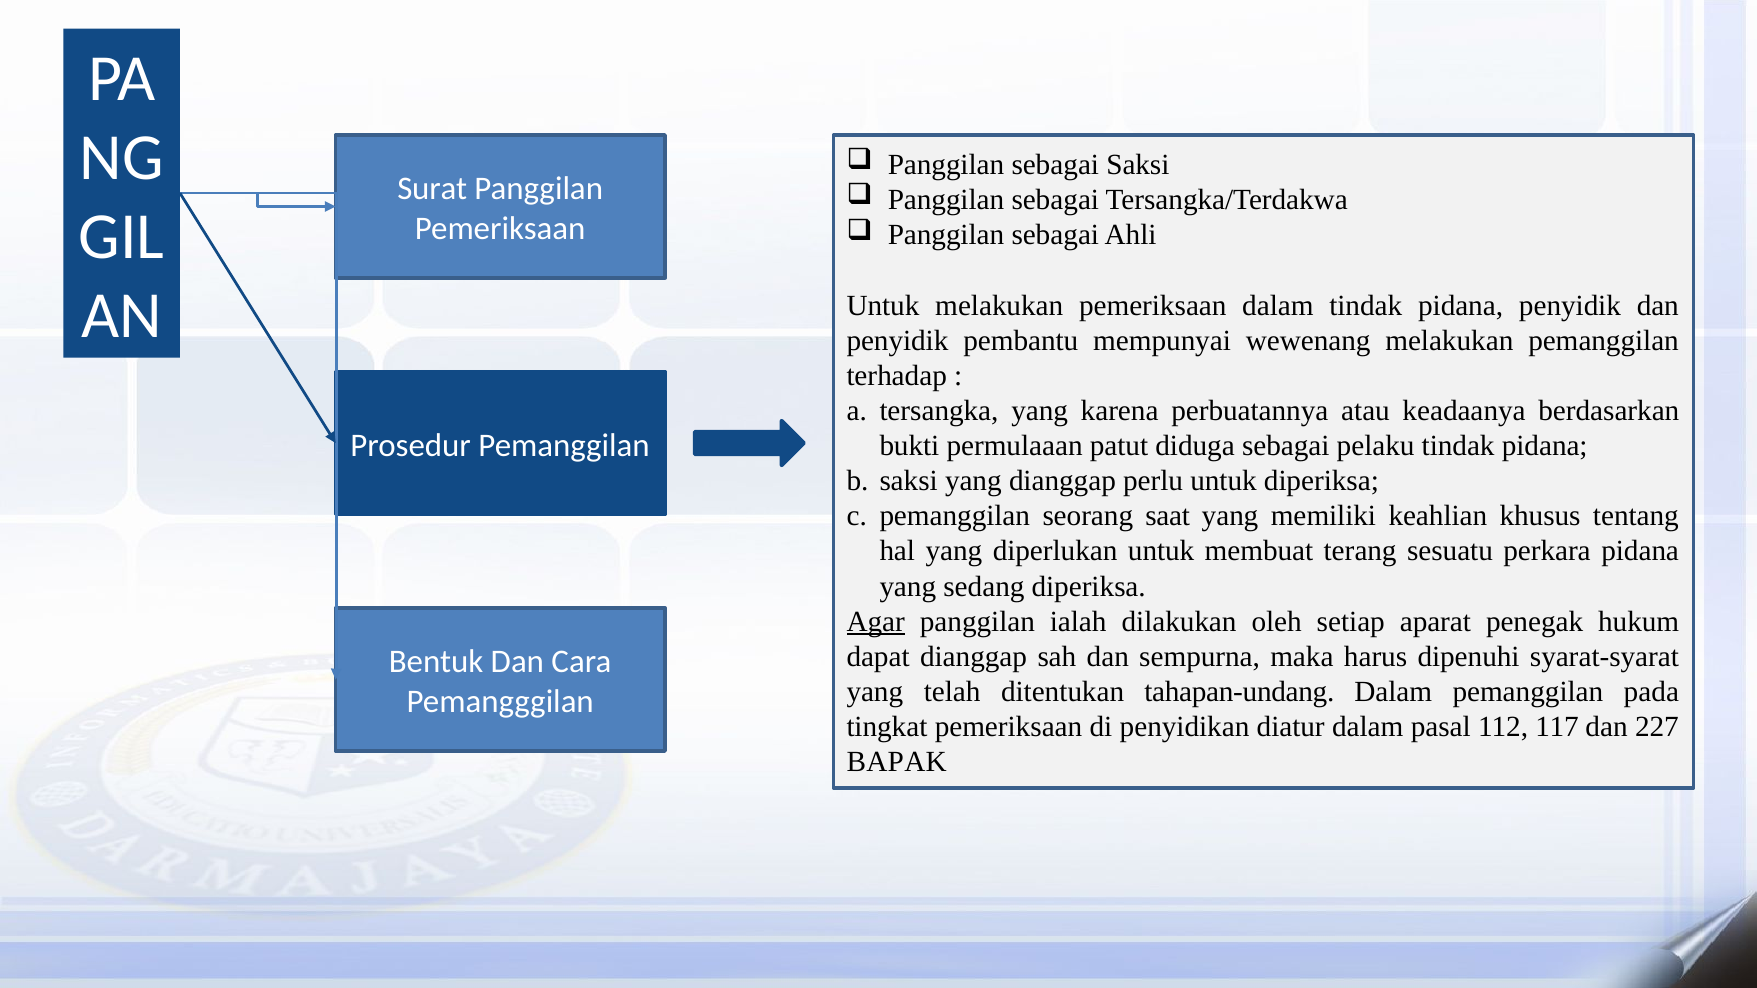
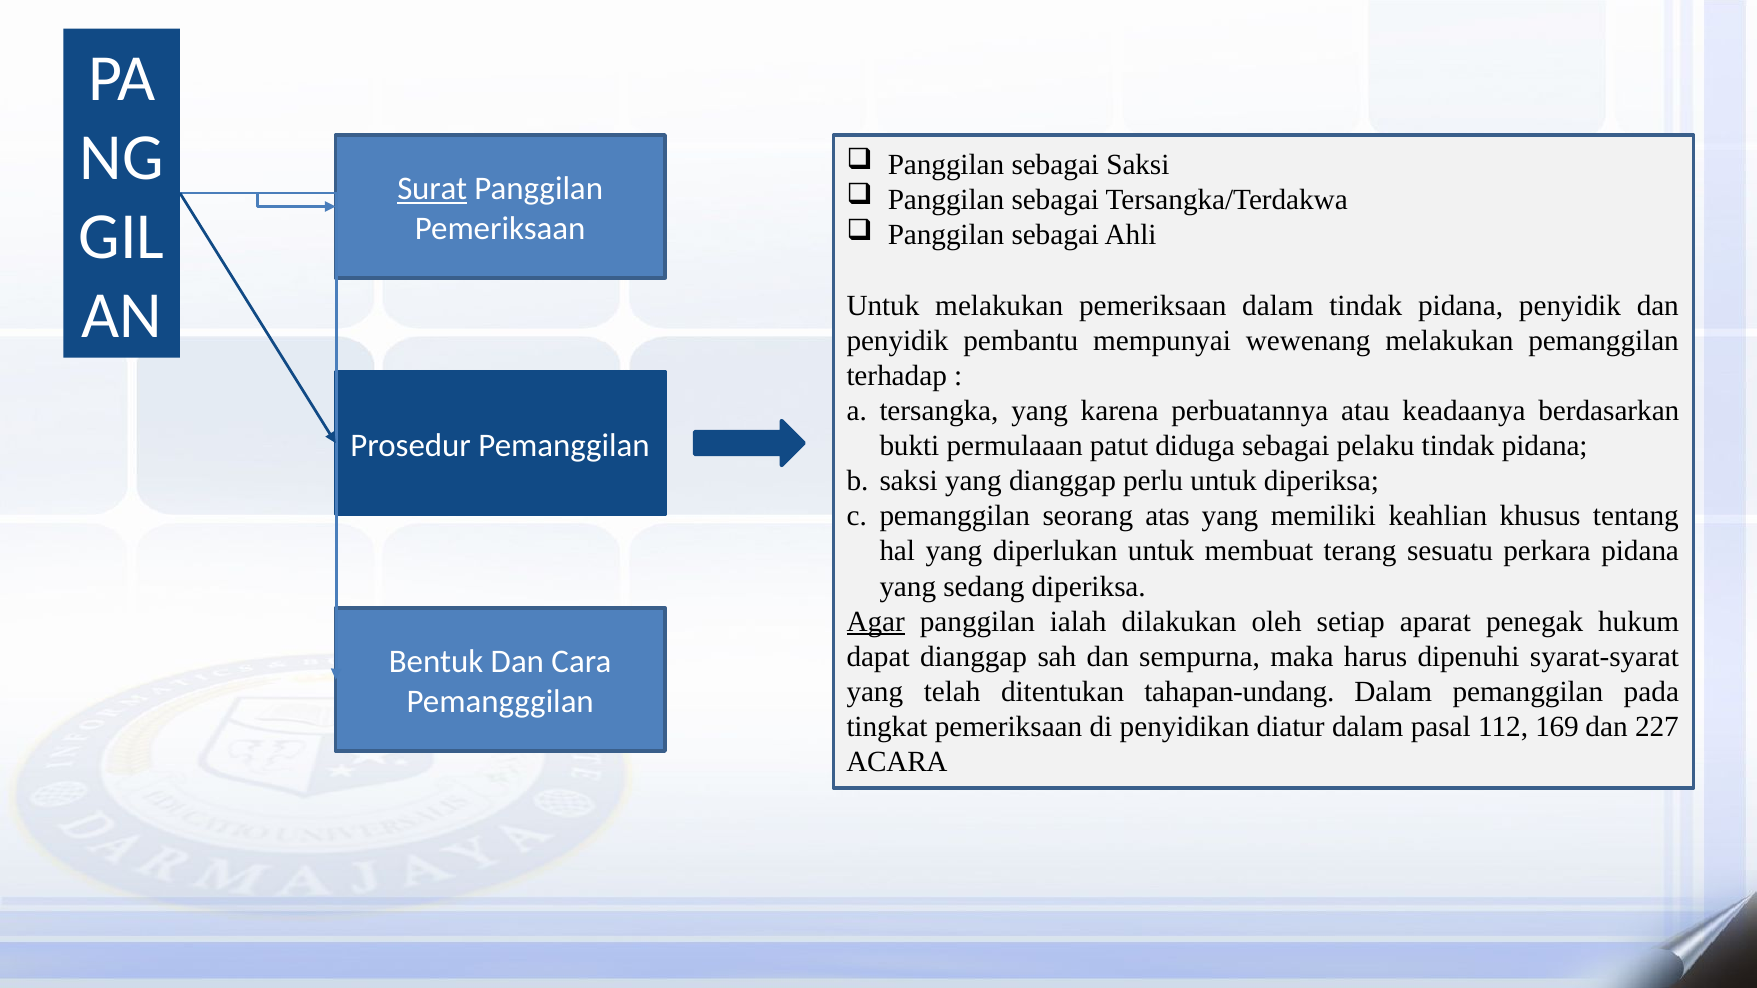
Surat underline: none -> present
saat: saat -> atas
117: 117 -> 169
BAPAK: BAPAK -> ACARA
